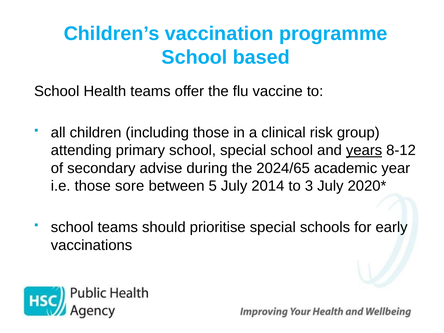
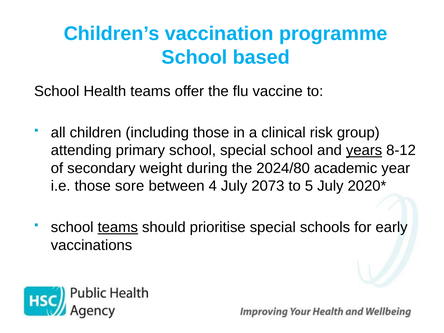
advise: advise -> weight
2024/65: 2024/65 -> 2024/80
5: 5 -> 4
2014: 2014 -> 2073
3: 3 -> 5
teams at (118, 227) underline: none -> present
